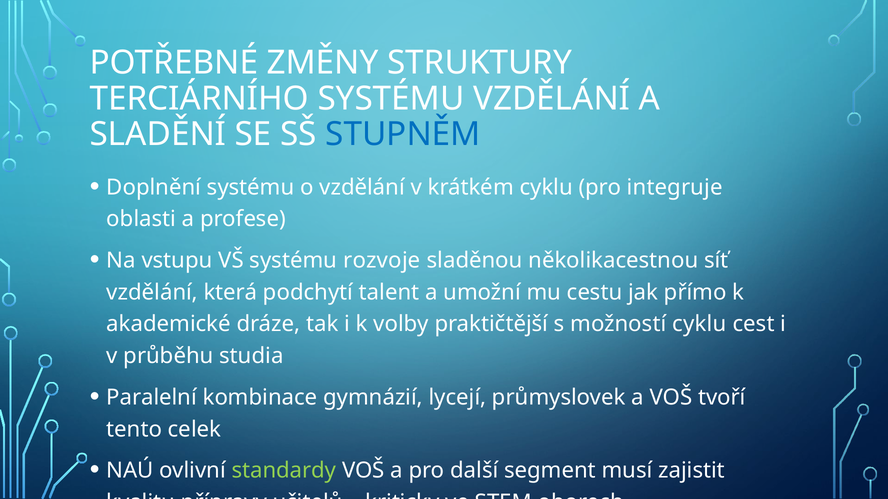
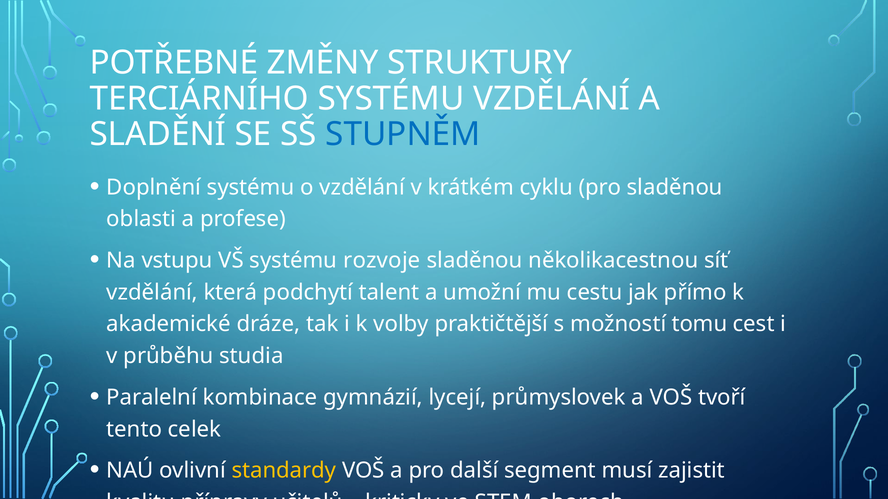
pro integruje: integruje -> sladěnou
možností cyklu: cyklu -> tomu
standardy colour: light green -> yellow
